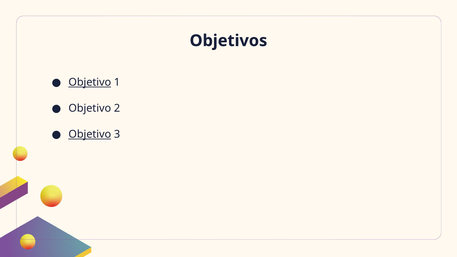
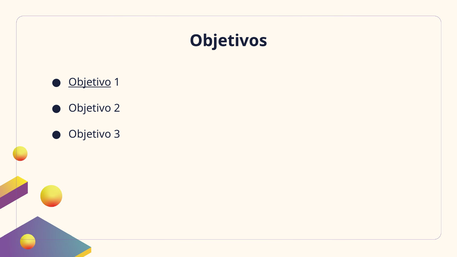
Objetivo at (90, 134) underline: present -> none
